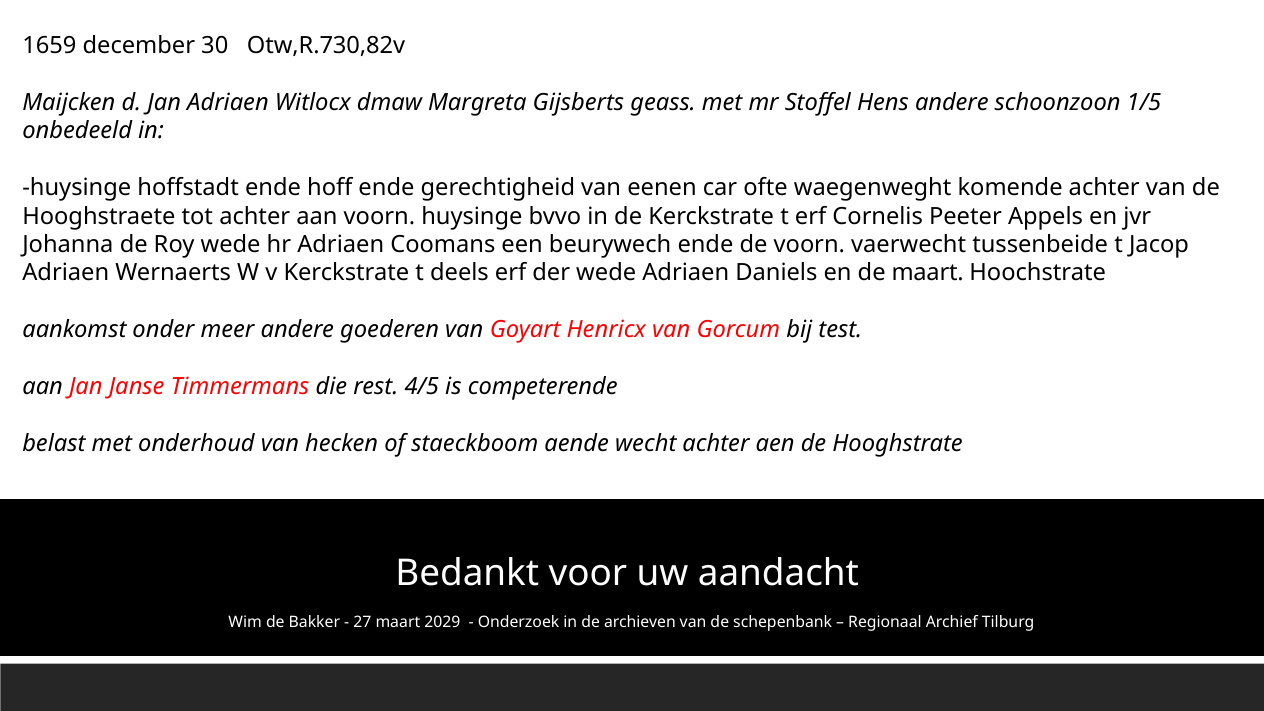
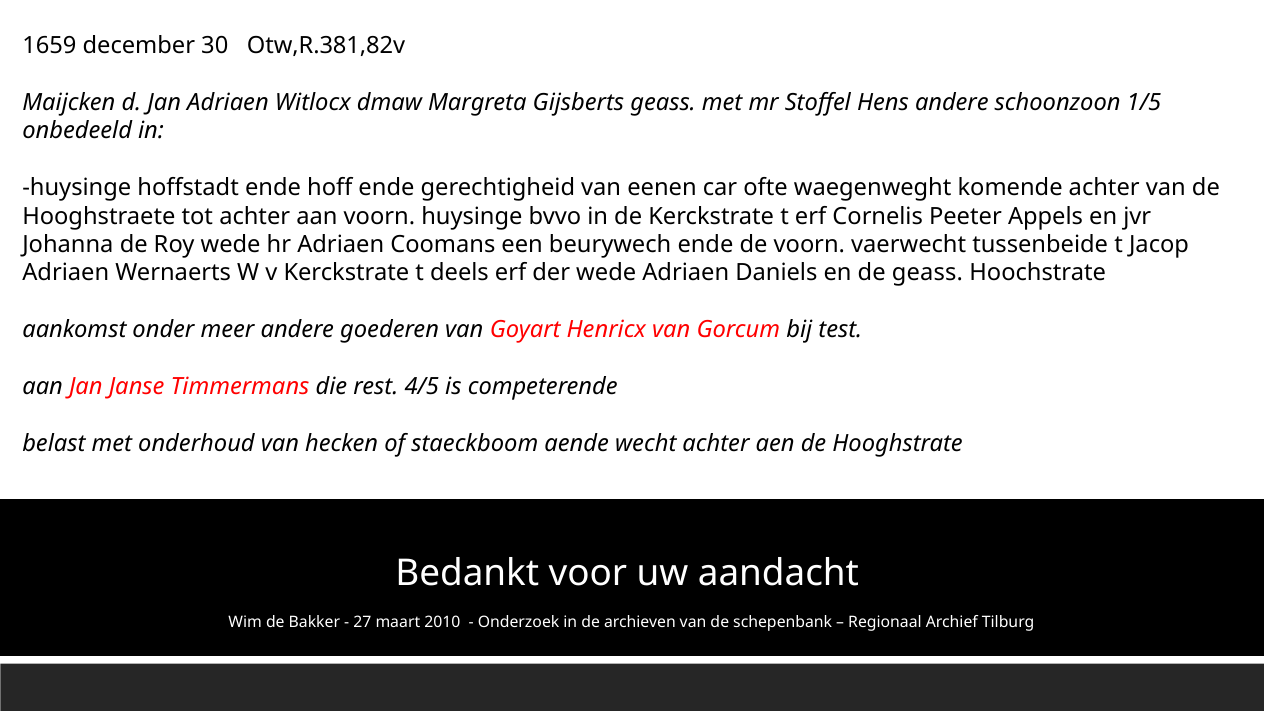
Otw,R.730,82v: Otw,R.730,82v -> Otw,R.381,82v
de maart: maart -> geass
2029: 2029 -> 2010
